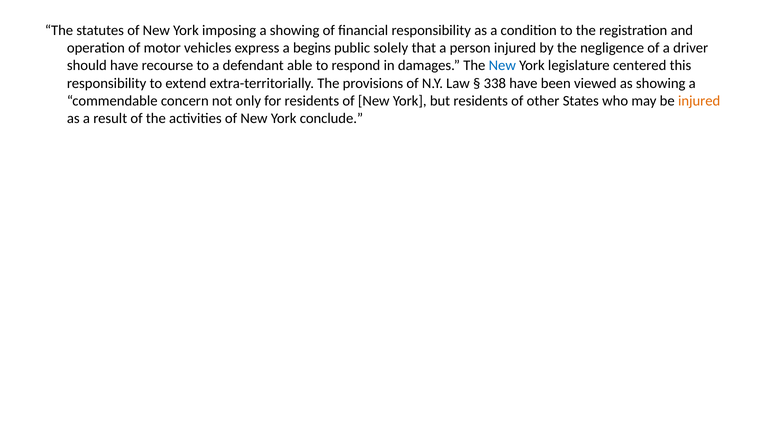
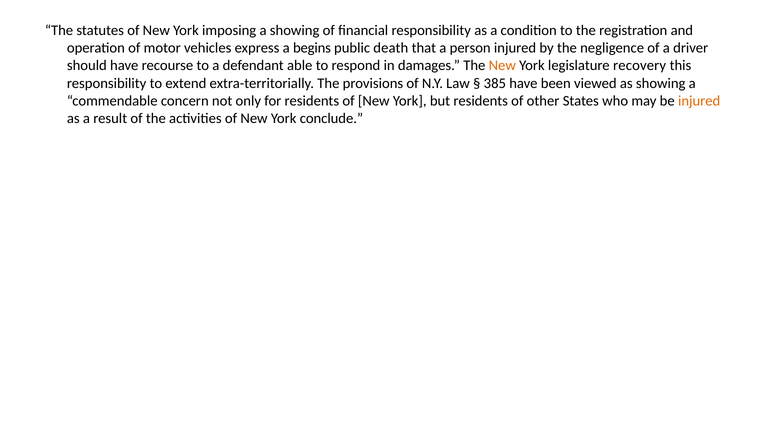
solely: solely -> death
New at (502, 66) colour: blue -> orange
centered: centered -> recovery
338: 338 -> 385
